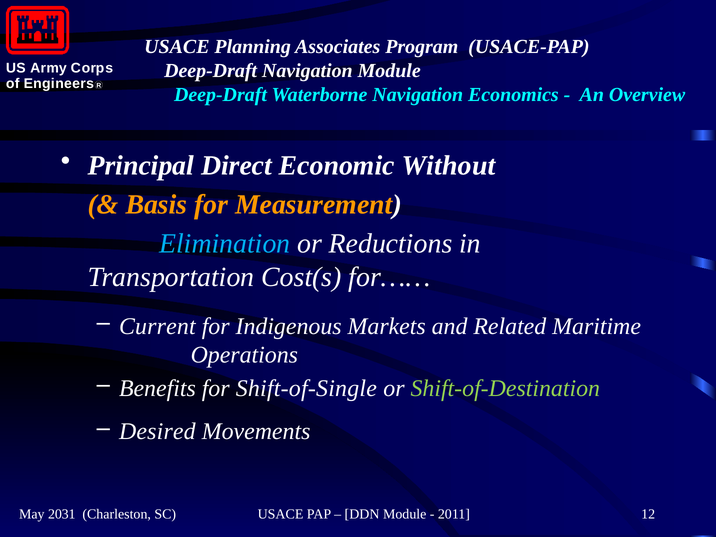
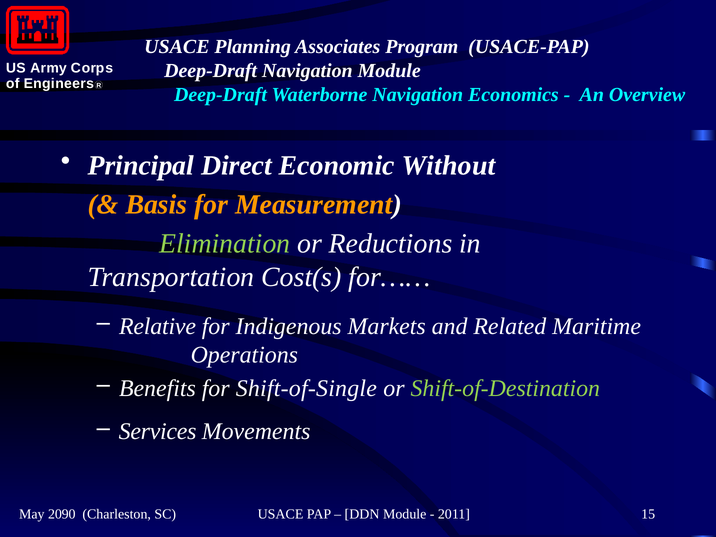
Elimination colour: light blue -> light green
Current: Current -> Relative
Desired: Desired -> Services
2031: 2031 -> 2090
12: 12 -> 15
